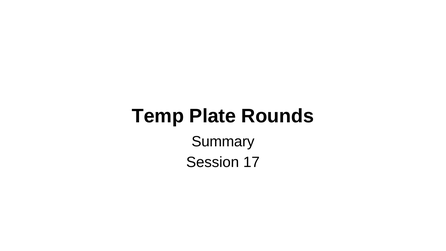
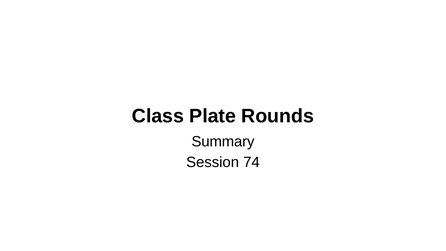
Temp: Temp -> Class
17: 17 -> 74
